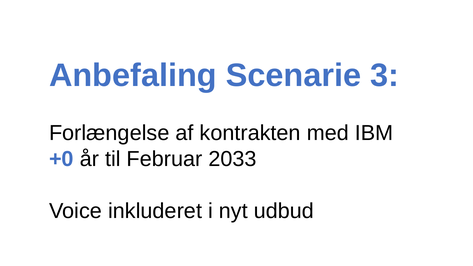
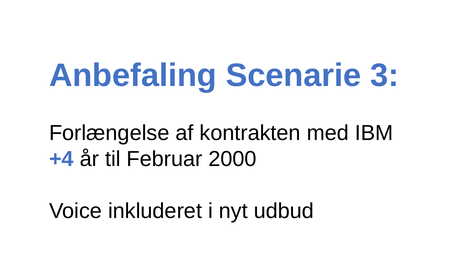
+0: +0 -> +4
2033: 2033 -> 2000
